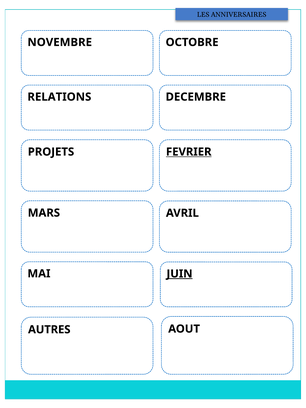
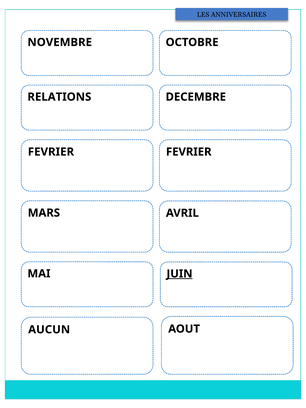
PROJETS at (51, 152): PROJETS -> FEVRIER
FEVRIER at (189, 152) underline: present -> none
AUTRES: AUTRES -> AUCUN
